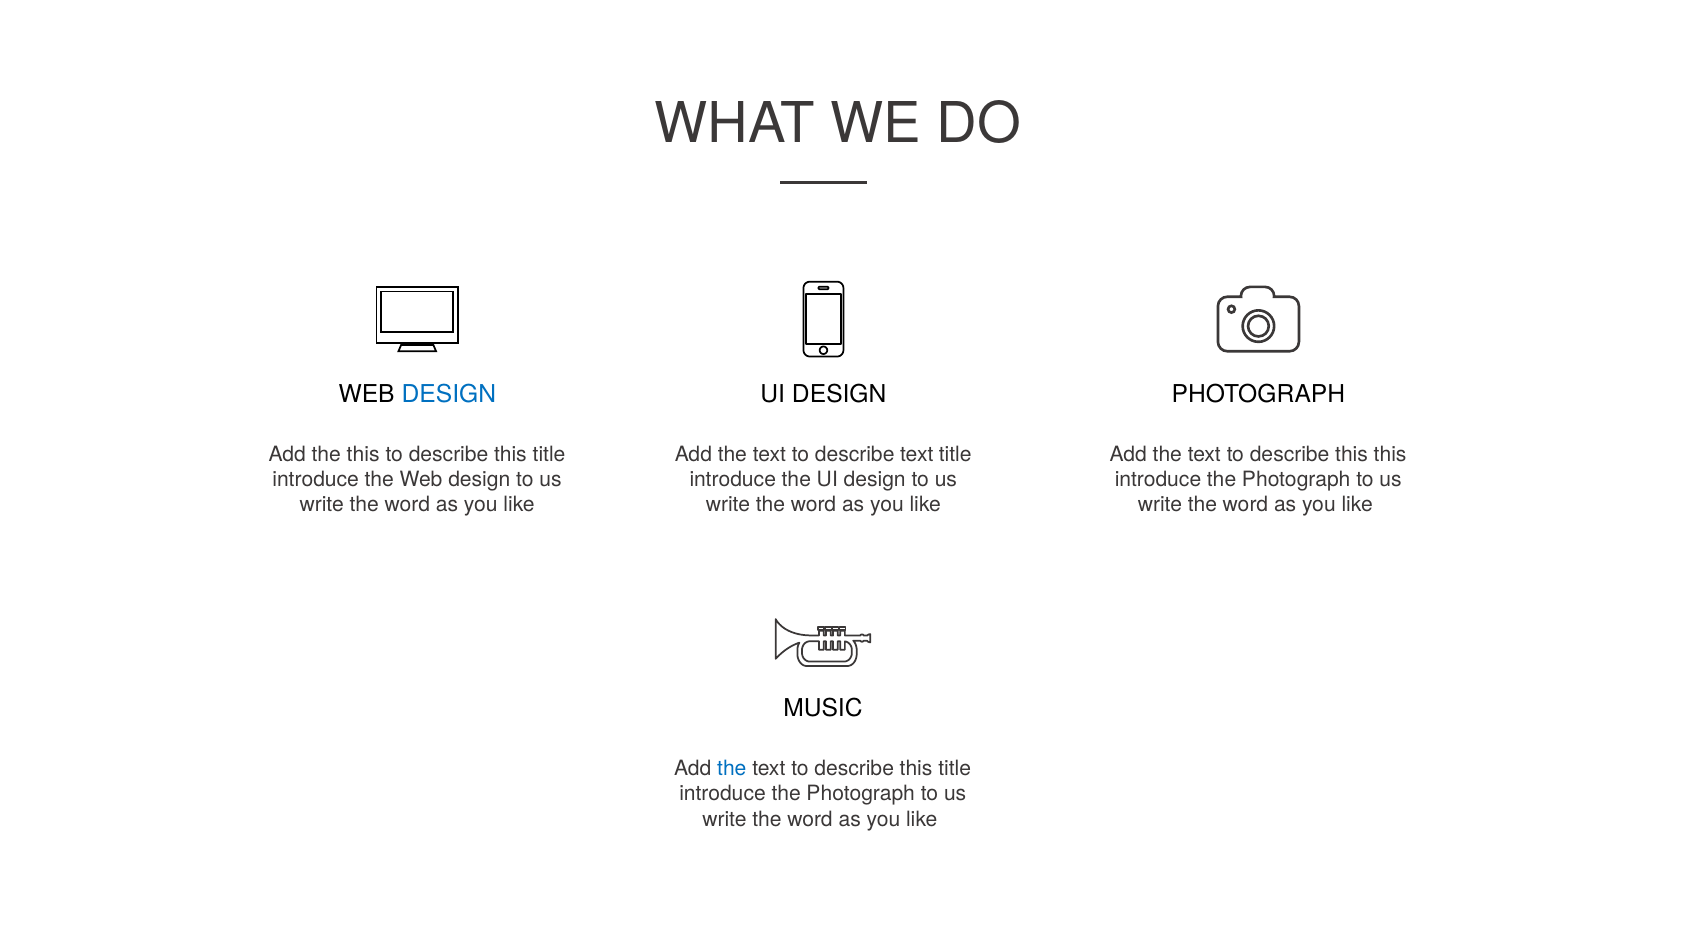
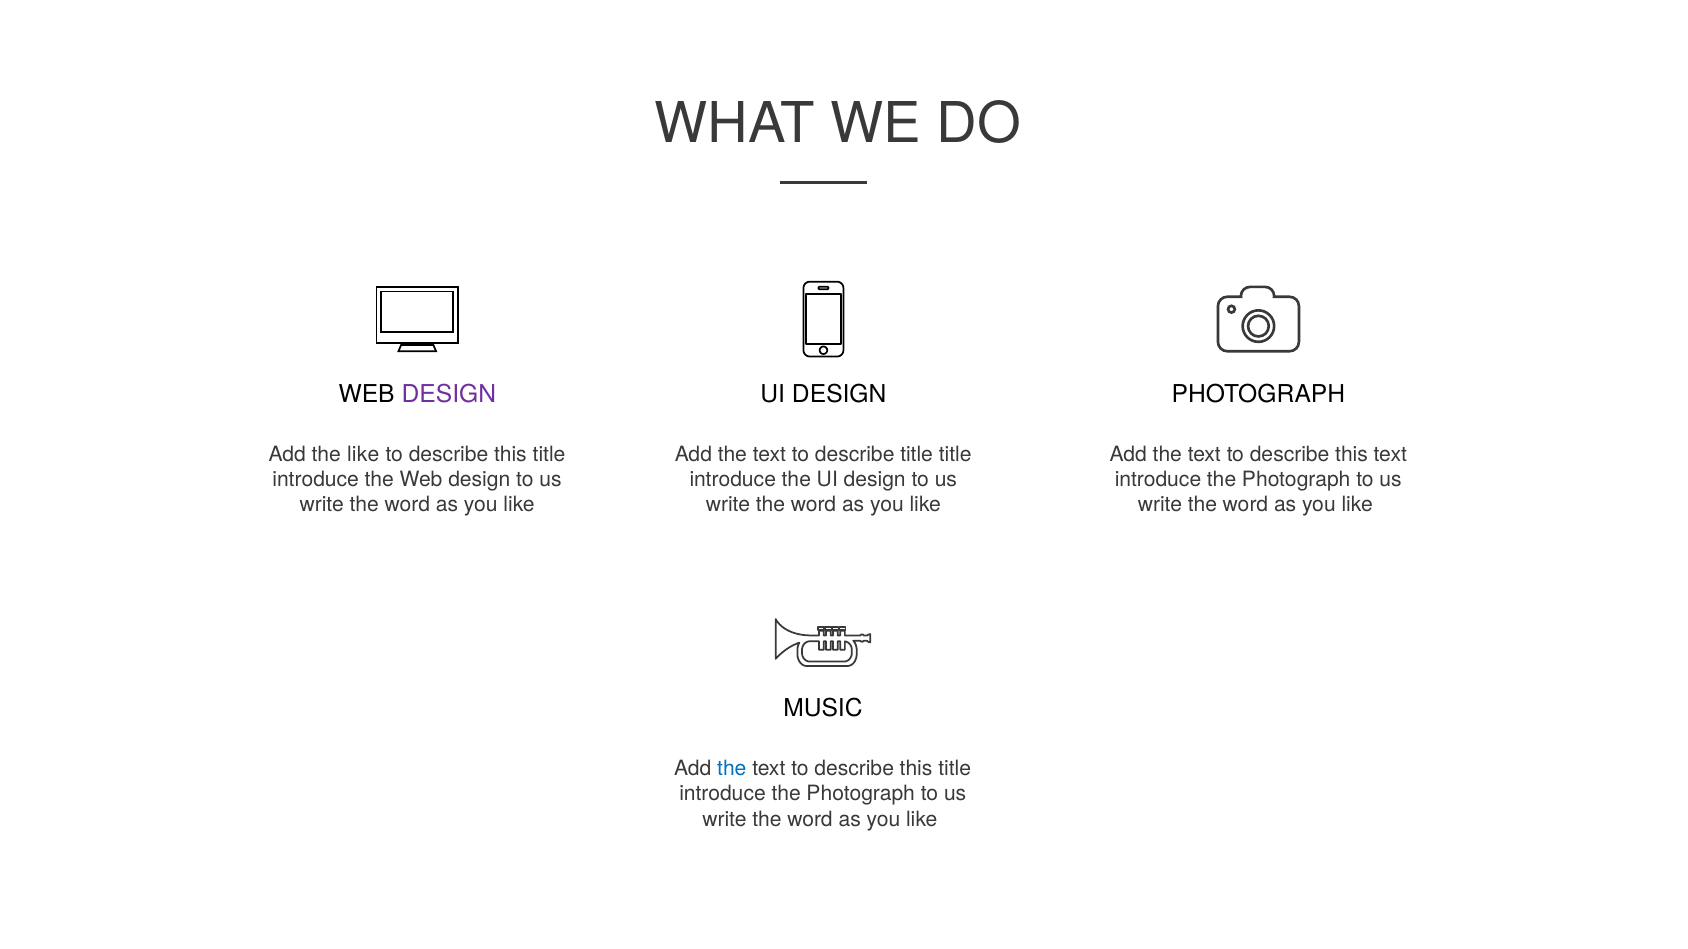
DESIGN at (449, 394) colour: blue -> purple
the this: this -> like
describe text: text -> title
this this: this -> text
